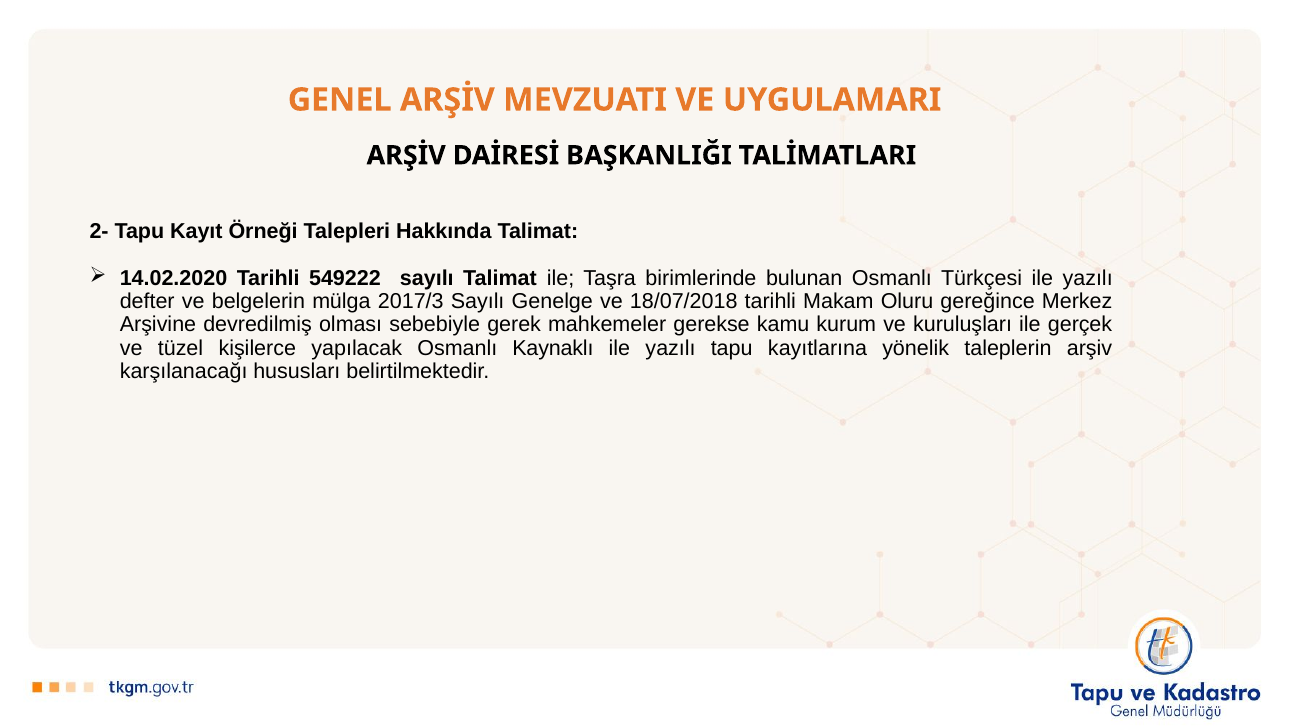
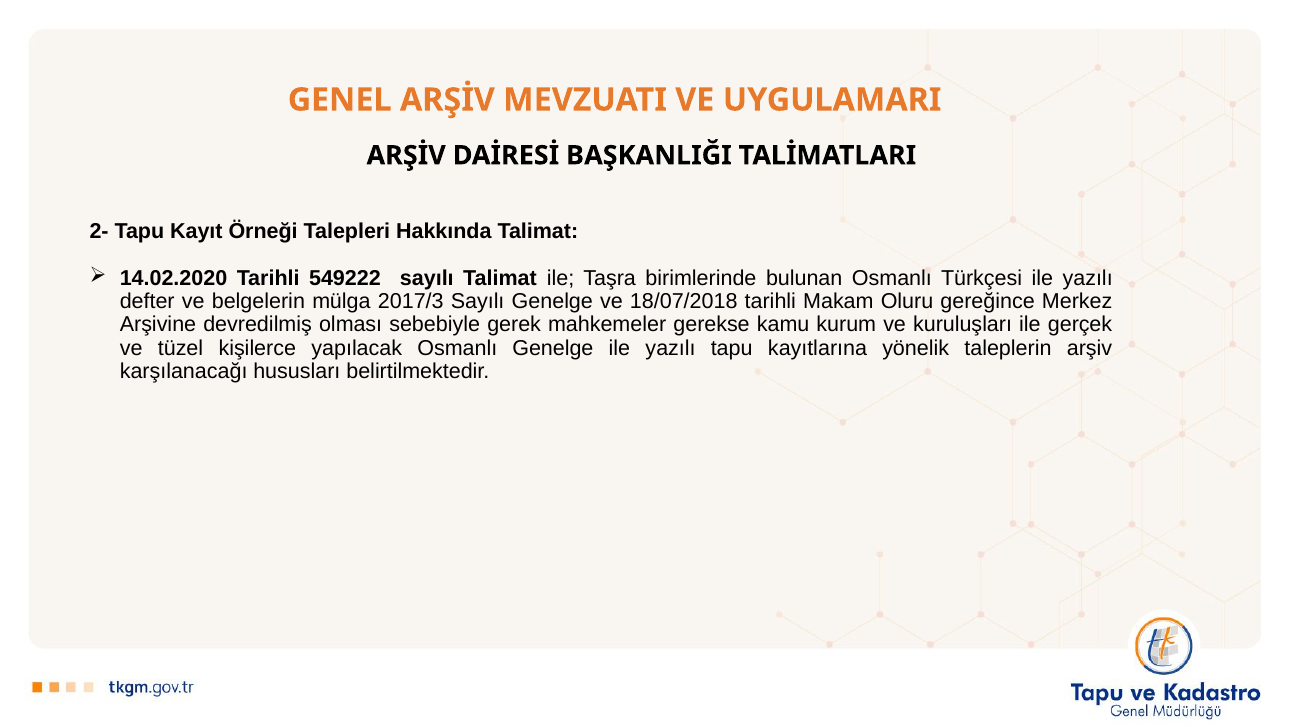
Osmanlı Kaynaklı: Kaynaklı -> Genelge
